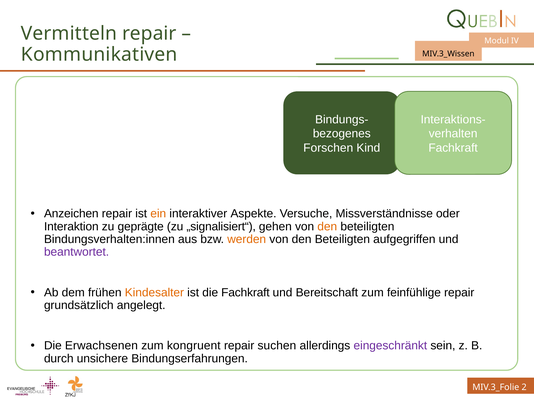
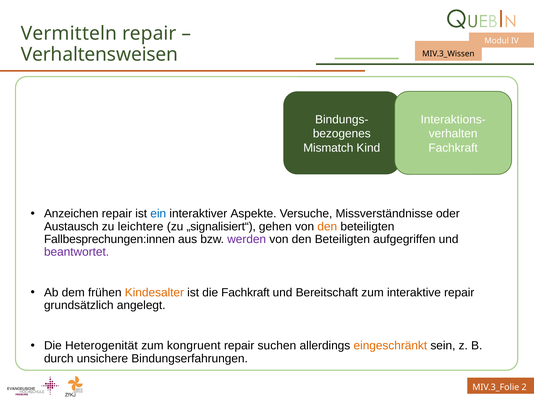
Kommunikativen: Kommunikativen -> Verhaltensweisen
Forschen: Forschen -> Mismatch
ein colour: orange -> blue
Interaktion: Interaktion -> Austausch
geprägte: geprägte -> leichtere
Bindungsverhalten:innen: Bindungsverhalten:innen -> Fallbesprechungen:innen
werden colour: orange -> purple
feinfühlige: feinfühlige -> interaktive
Erwachsenen: Erwachsenen -> Heterogenität
eingeschränkt colour: purple -> orange
